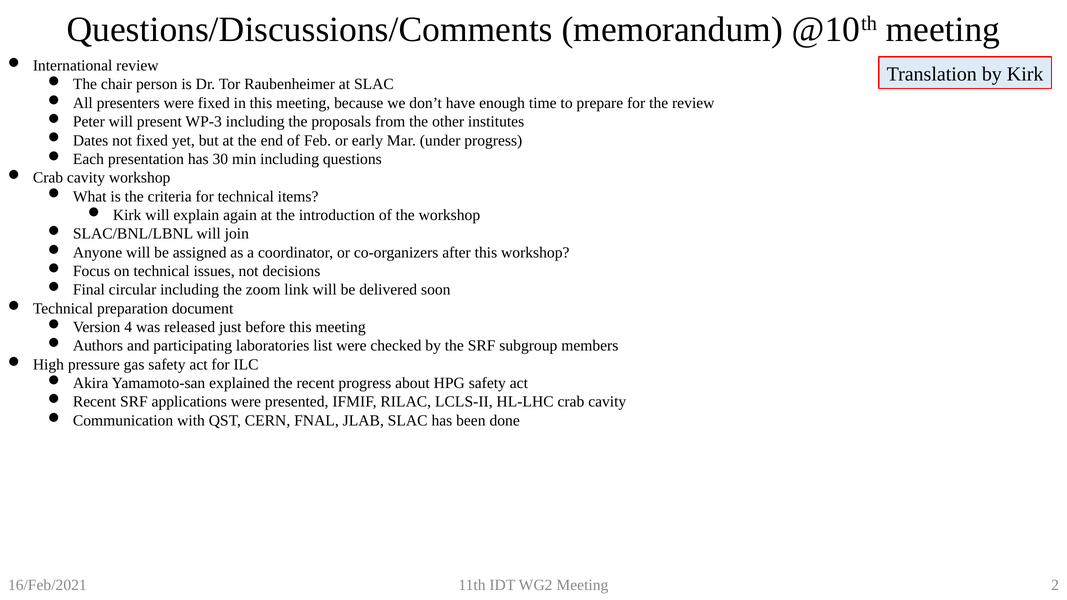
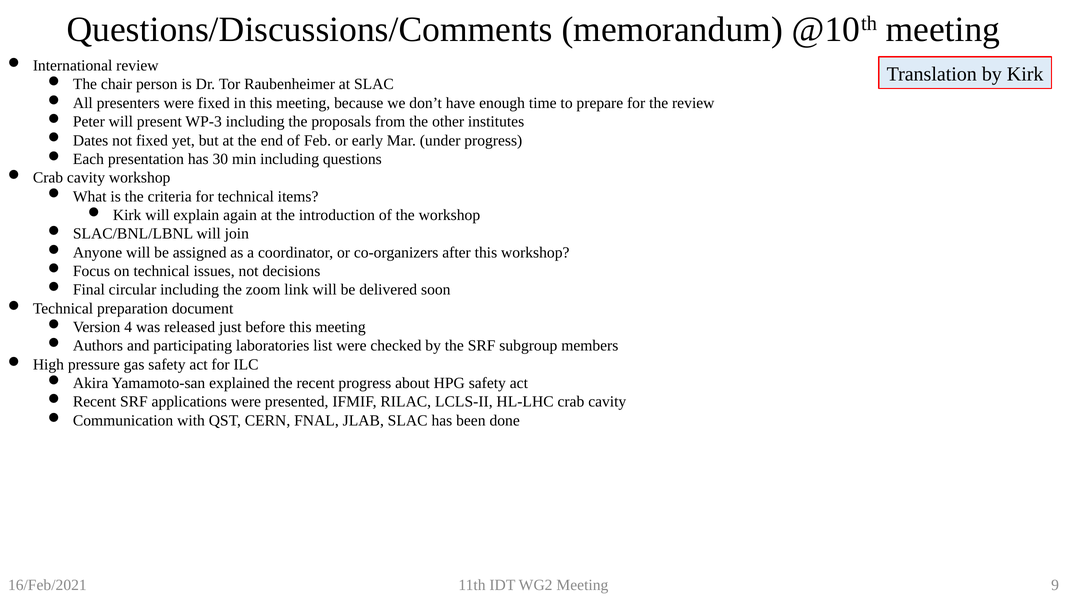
2: 2 -> 9
